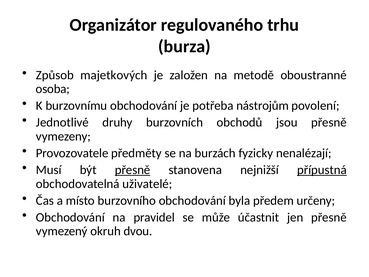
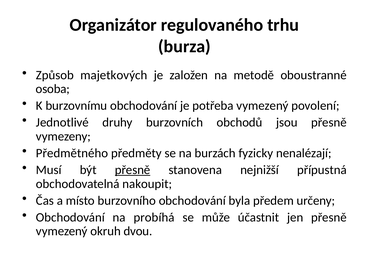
potřeba nástrojům: nástrojům -> vymezený
Provozovatele: Provozovatele -> Předmětného
přípustná underline: present -> none
uživatelé: uživatelé -> nakoupit
pravidel: pravidel -> probíhá
